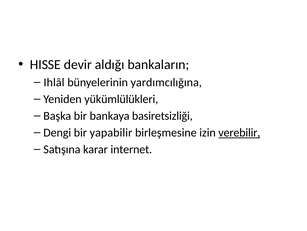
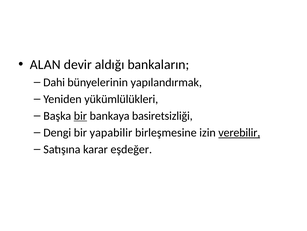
HISSE: HISSE -> ALAN
Ihlâl: Ihlâl -> Dahi
yardımcılığına: yardımcılığına -> yapılandırmak
bir at (80, 115) underline: none -> present
internet: internet -> eşdeğer
